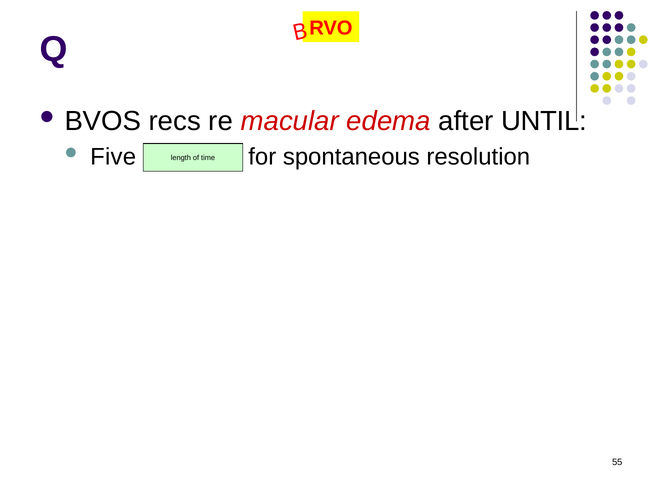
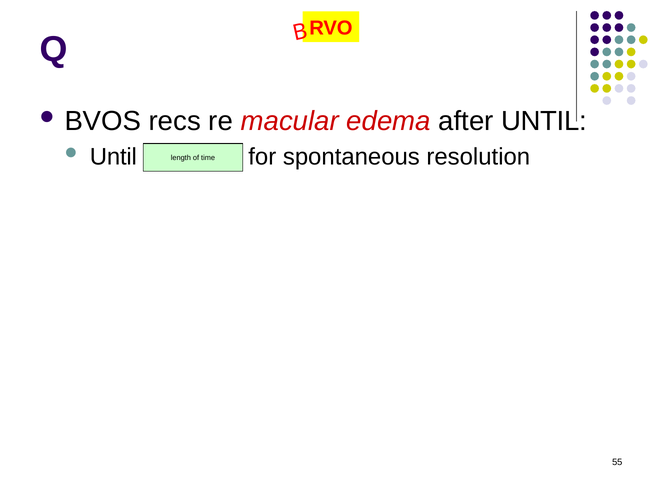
Five at (113, 156): Five -> Until
